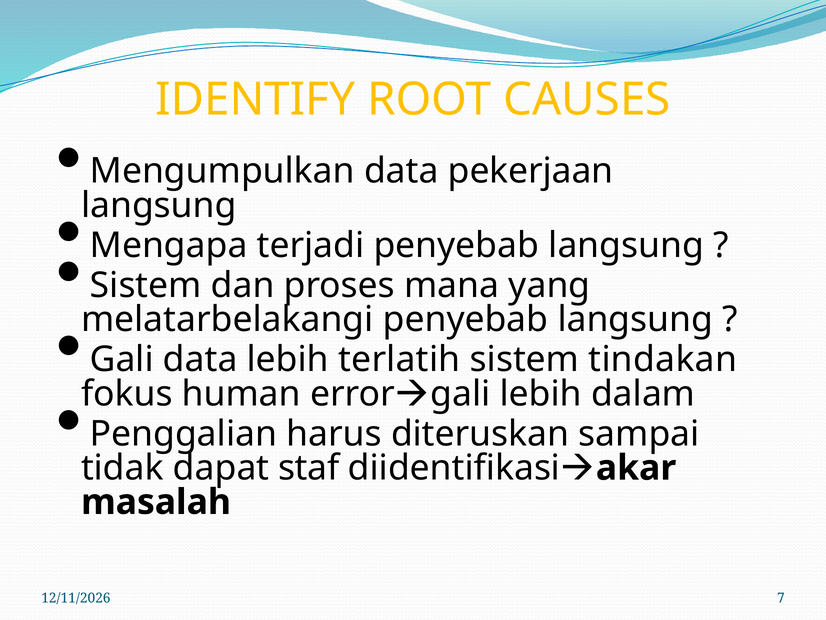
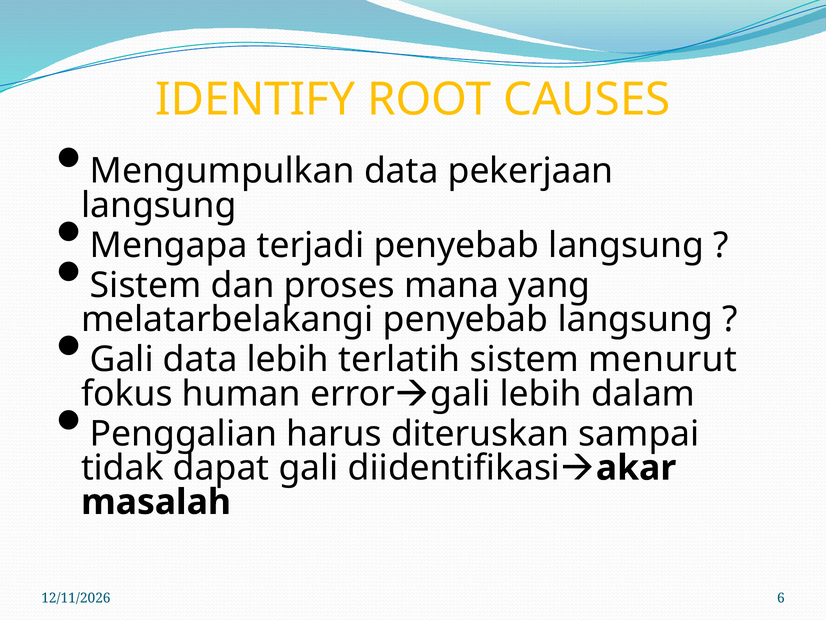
tindakan: tindakan -> menurut
dapat staf: staf -> gali
7: 7 -> 6
